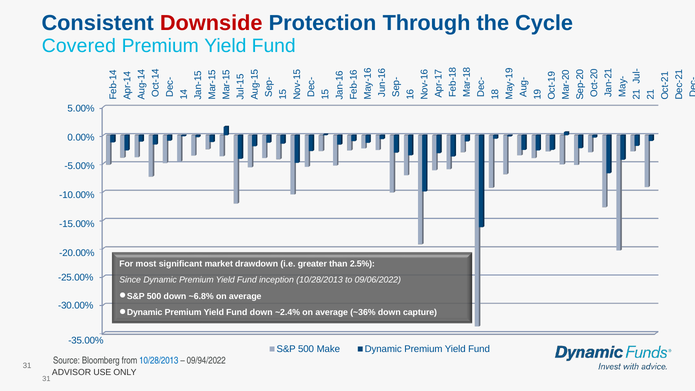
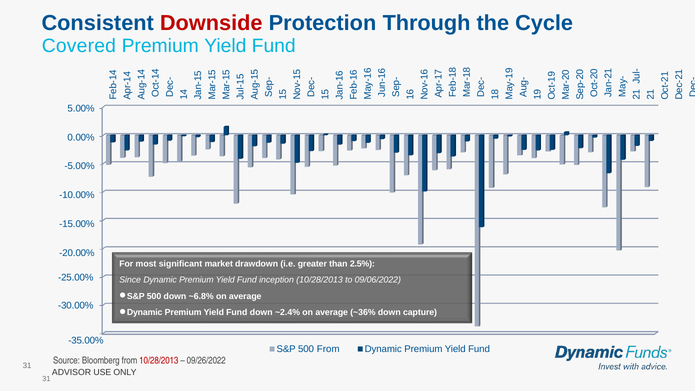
500 Make: Make -> From
10/28/2013 at (159, 360) colour: blue -> red
09/94/2022: 09/94/2022 -> 09/26/2022
